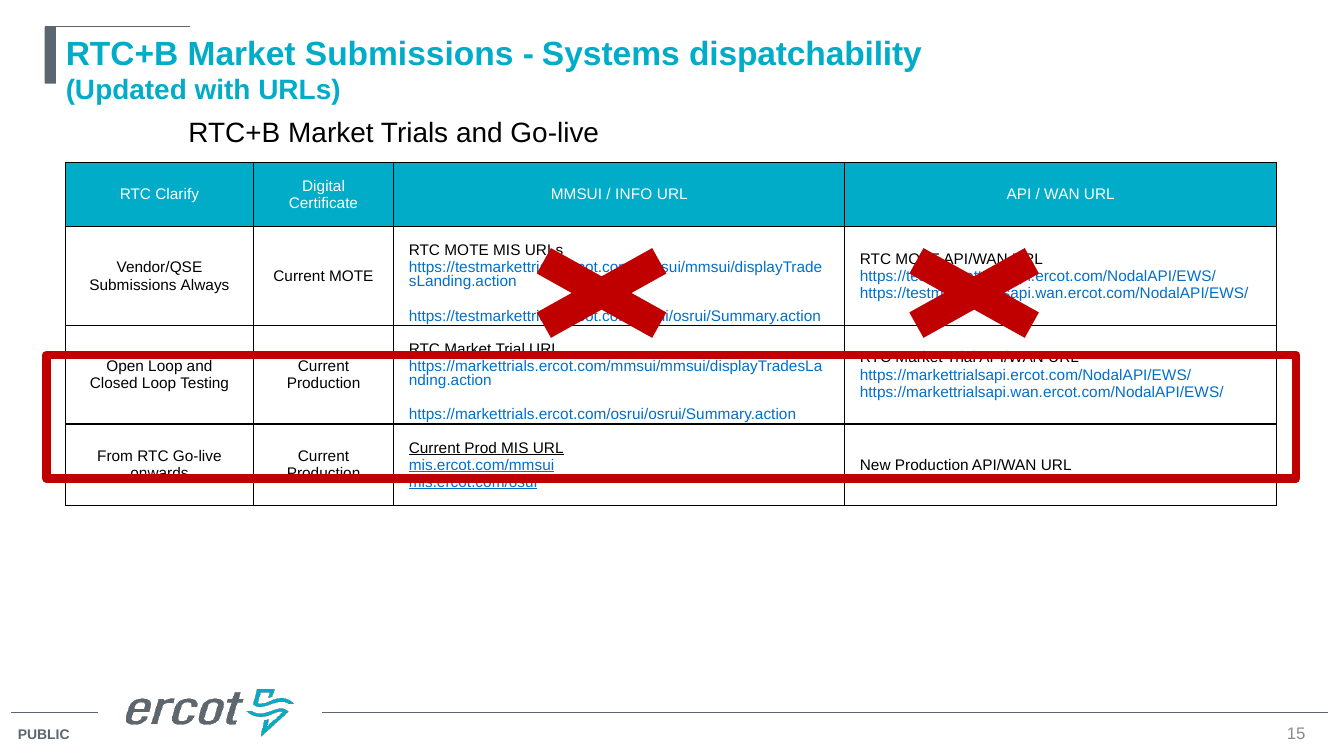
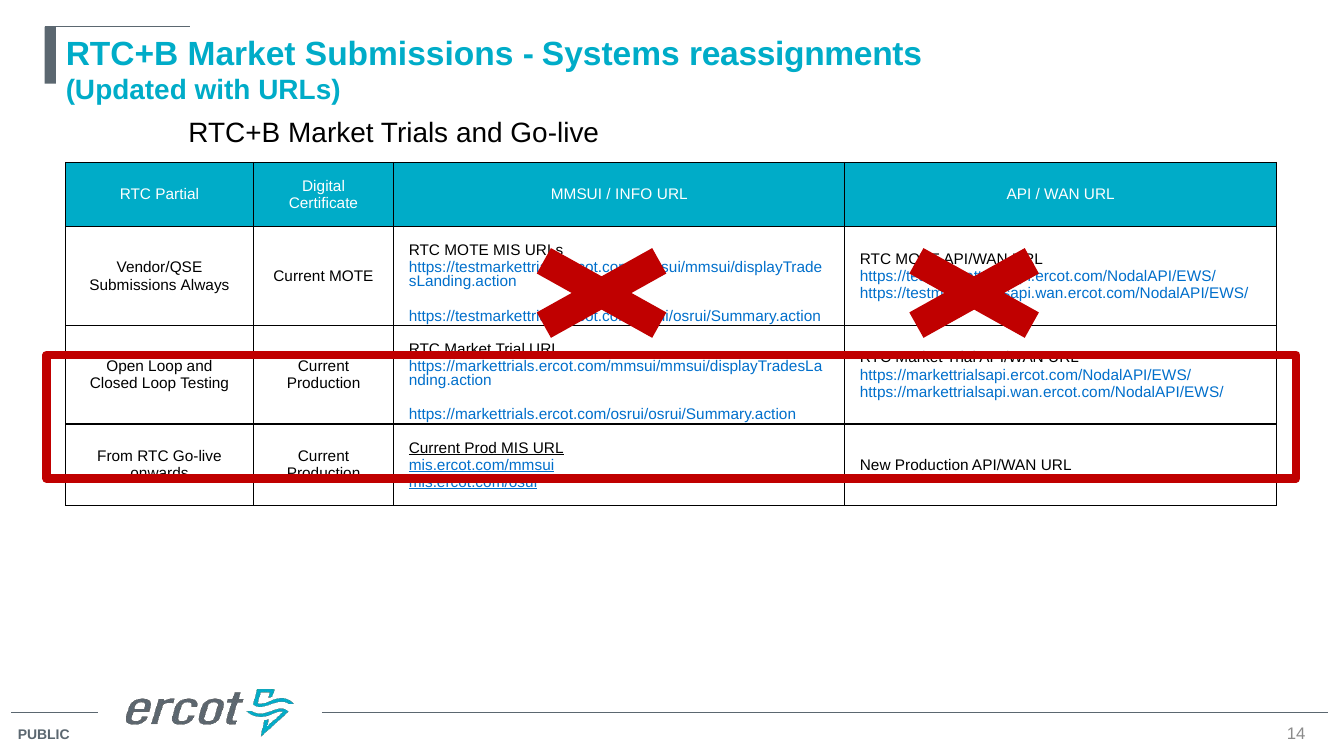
dispatchability: dispatchability -> reassignments
Clarify: Clarify -> Partial
15: 15 -> 14
